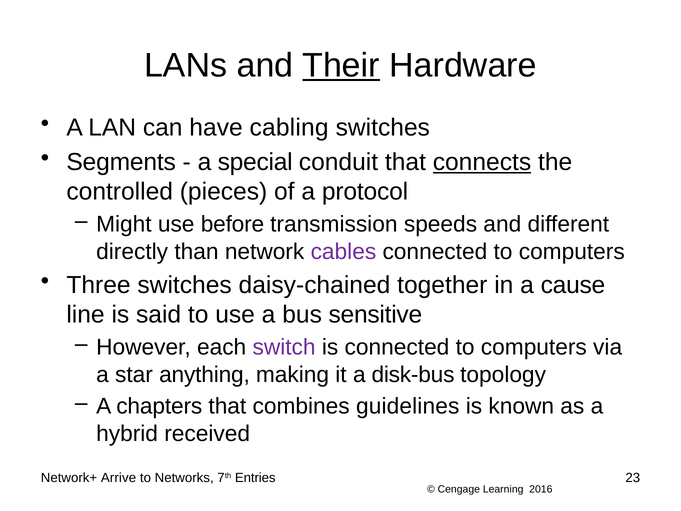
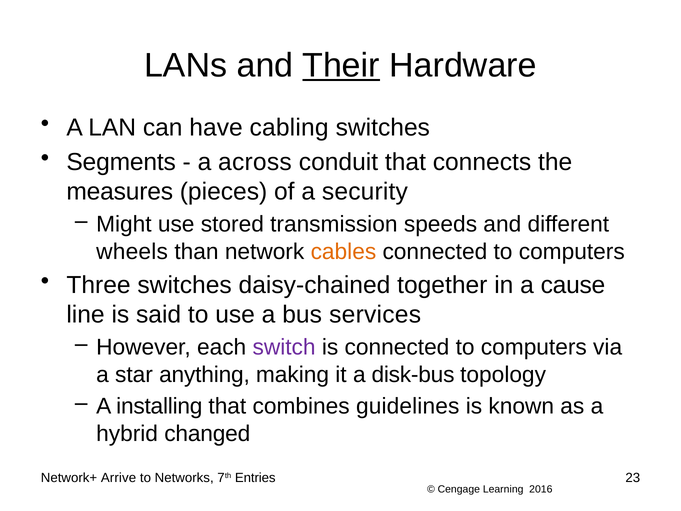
special: special -> across
connects underline: present -> none
controlled: controlled -> measures
protocol: protocol -> security
before: before -> stored
directly: directly -> wheels
cables colour: purple -> orange
sensitive: sensitive -> services
chapters: chapters -> installing
received: received -> changed
